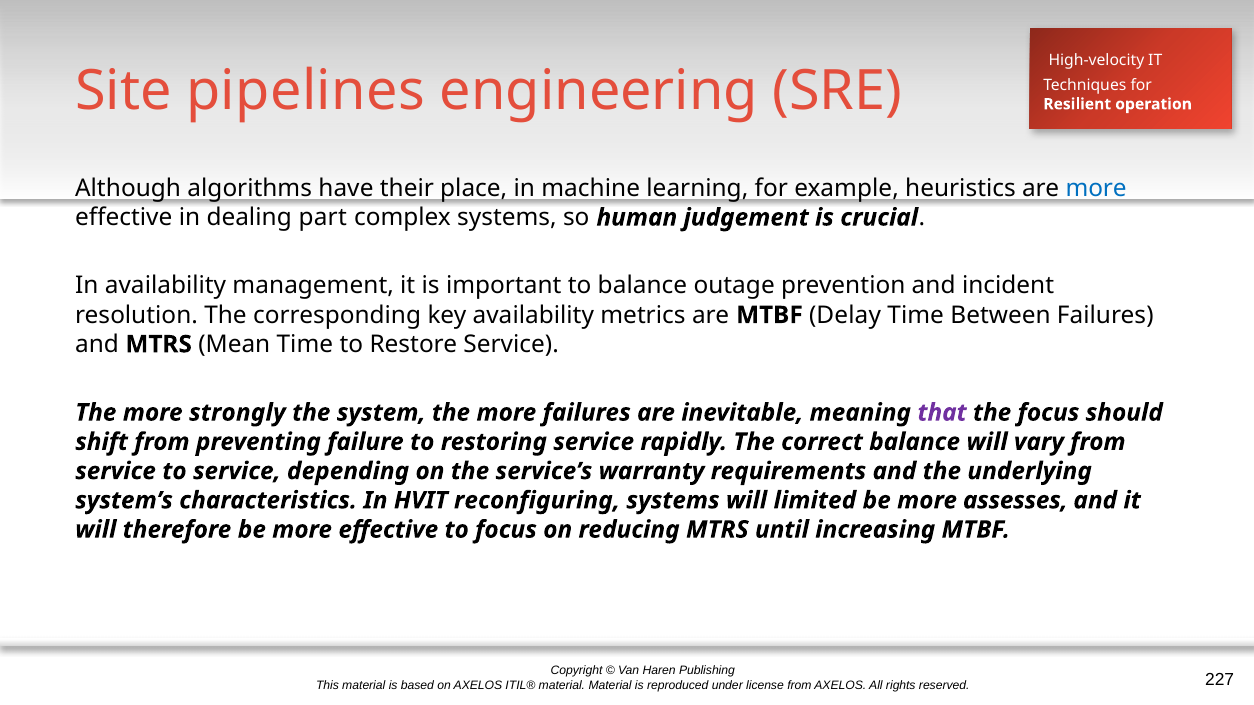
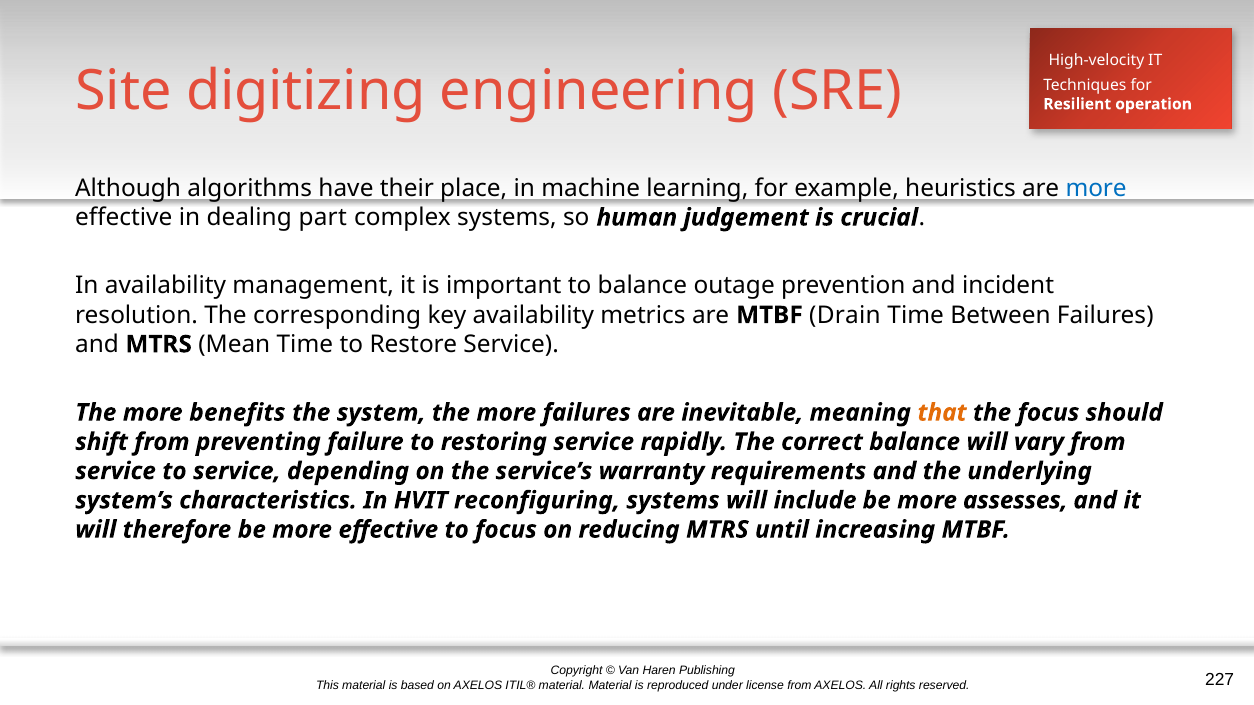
pipelines: pipelines -> digitizing
Delay: Delay -> Drain
strongly: strongly -> benefits
that colour: purple -> orange
limited: limited -> include
